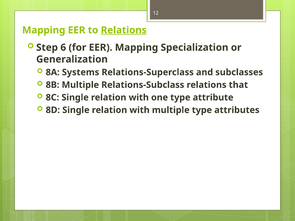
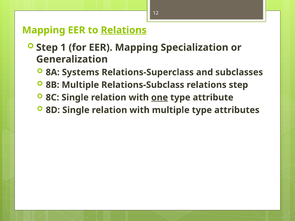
6: 6 -> 1
relations that: that -> step
one underline: none -> present
